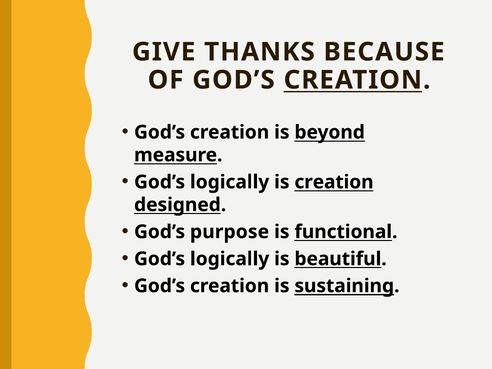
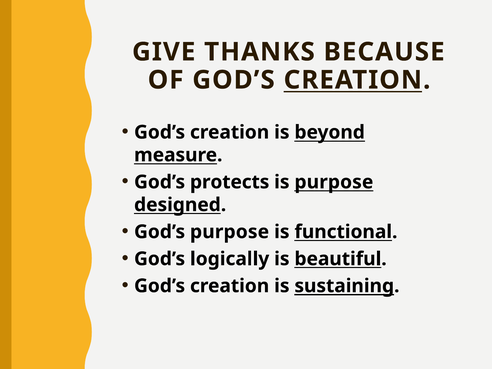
logically at (230, 182): logically -> protects
is creation: creation -> purpose
